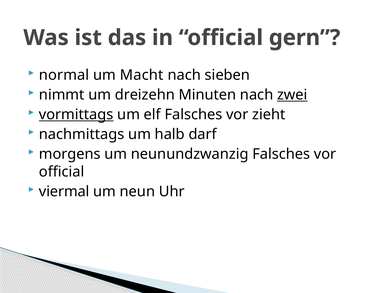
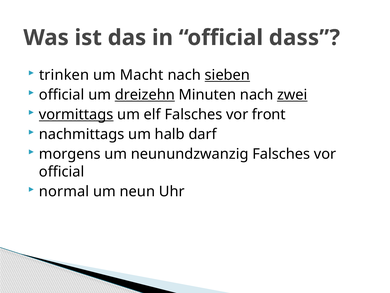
gern: gern -> dass
normal: normal -> trinken
sieben underline: none -> present
nimmt at (62, 95): nimmt -> official
dreizehn underline: none -> present
zieht: zieht -> front
viermal: viermal -> normal
